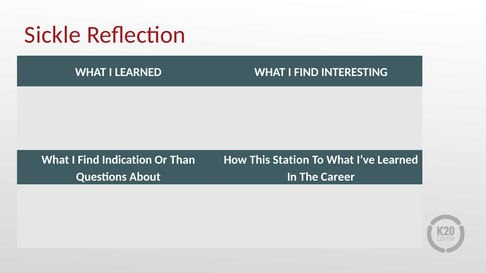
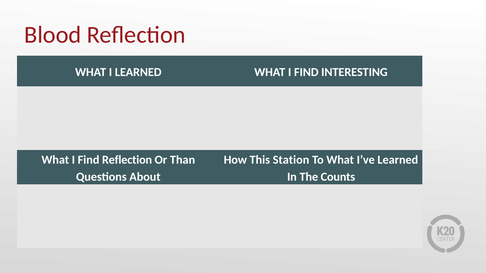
Sickle: Sickle -> Blood
Find Indication: Indication -> Reflection
Career: Career -> Counts
